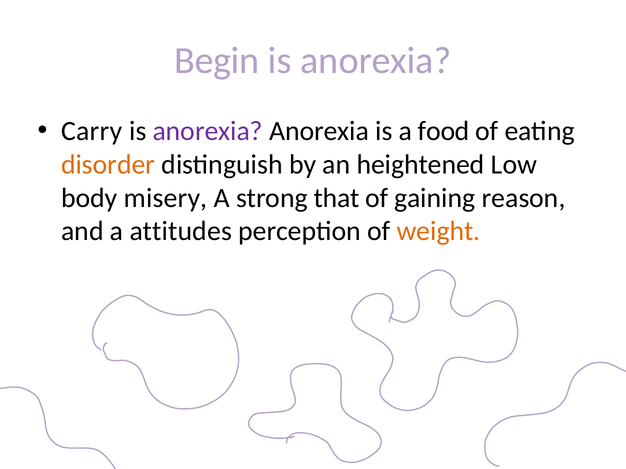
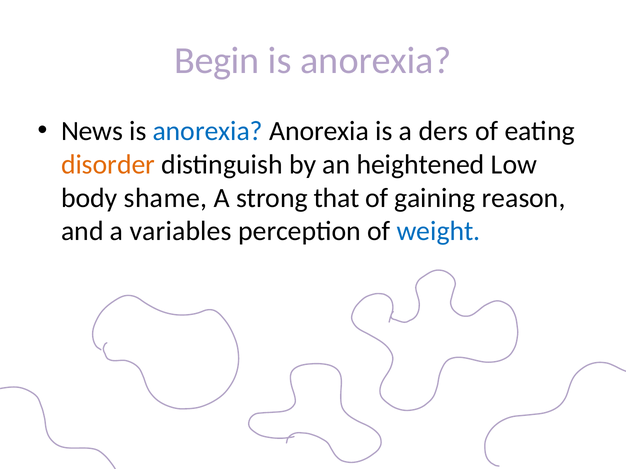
Carry: Carry -> News
anorexia at (208, 131) colour: purple -> blue
food: food -> ders
misery: misery -> shame
attitudes: attitudes -> variables
weight colour: orange -> blue
